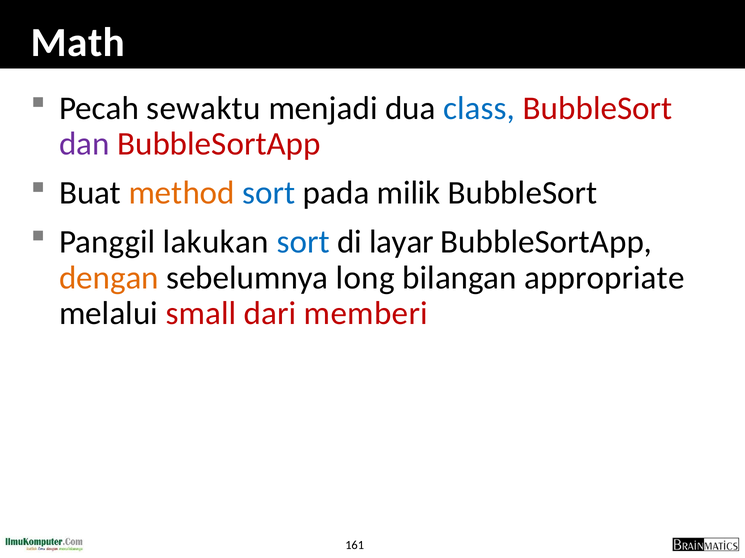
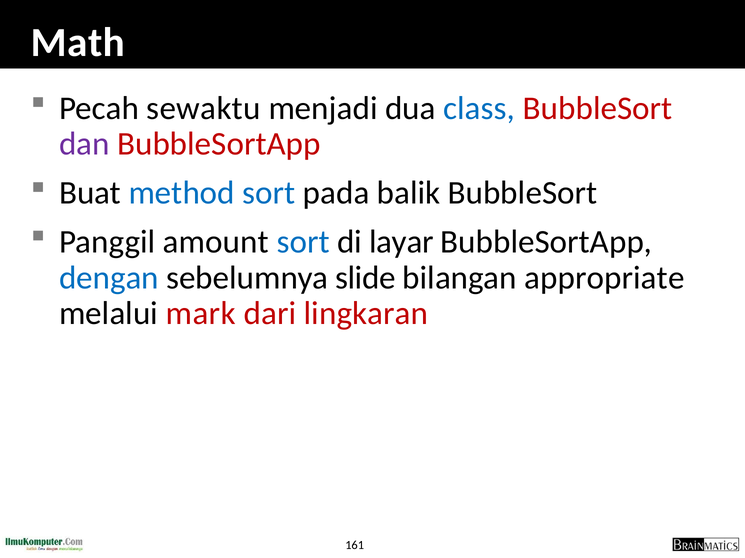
method colour: orange -> blue
milik: milik -> balik
lakukan: lakukan -> amount
dengan colour: orange -> blue
long: long -> slide
small: small -> mark
memberi: memberi -> lingkaran
